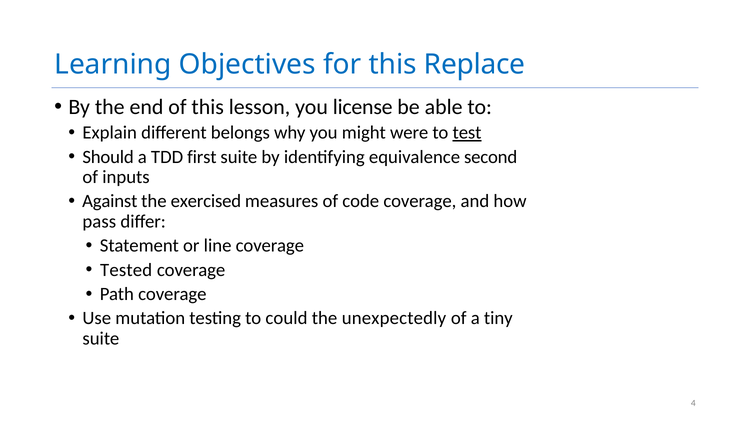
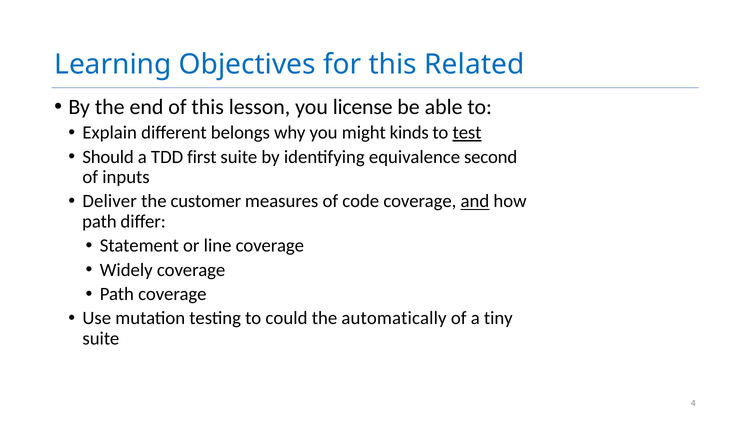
Replace: Replace -> Related
were: were -> kinds
Against: Against -> Deliver
exercised: exercised -> customer
and underline: none -> present
pass at (99, 221): pass -> path
Tested: Tested -> Widely
unexpectedly: unexpectedly -> automatically
